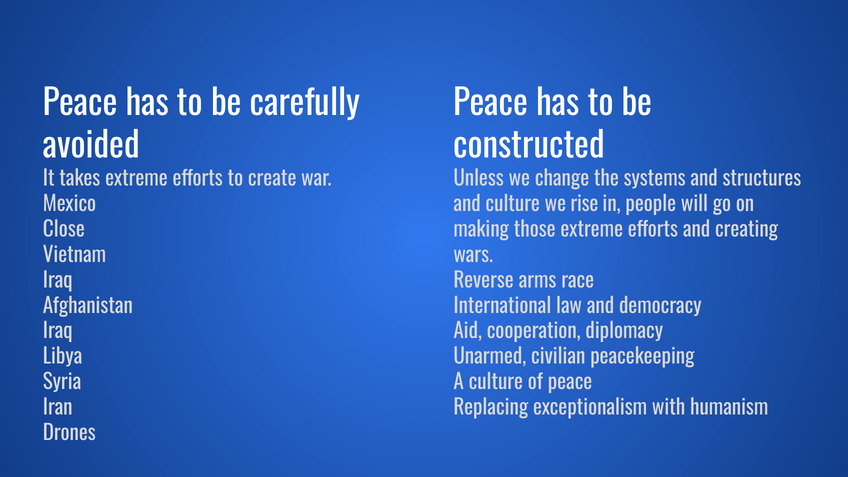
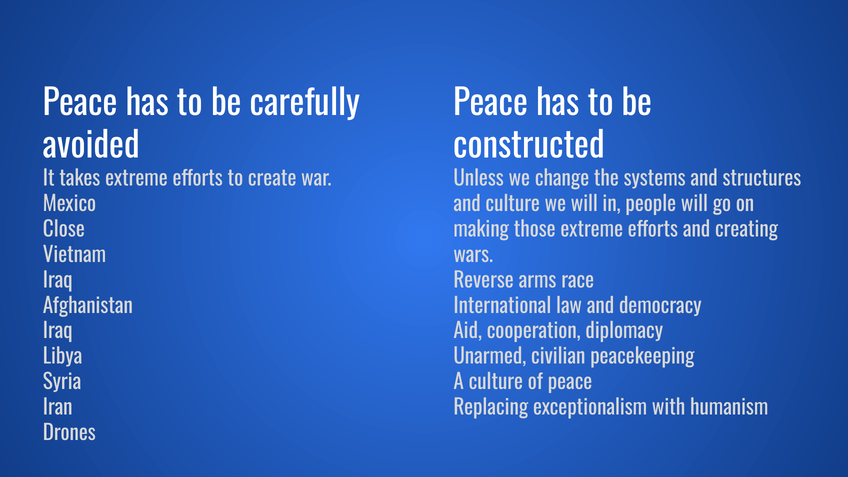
we rise: rise -> will
